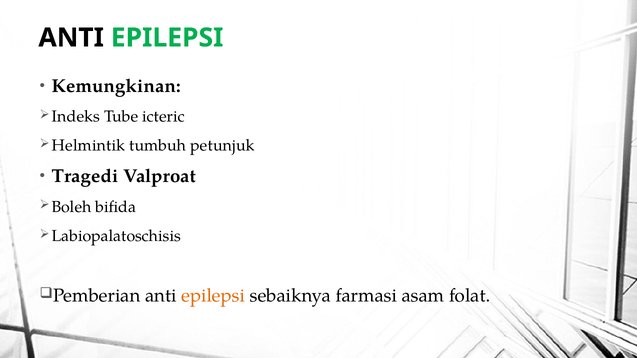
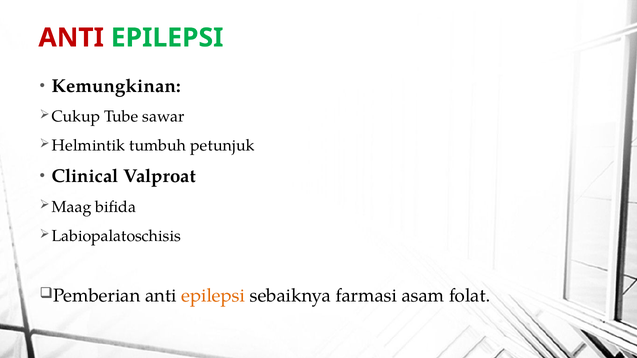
ANTI at (71, 38) colour: black -> red
Indeks: Indeks -> Cukup
icteric: icteric -> sawar
Tragedi: Tragedi -> Clinical
Boleh: Boleh -> Maag
